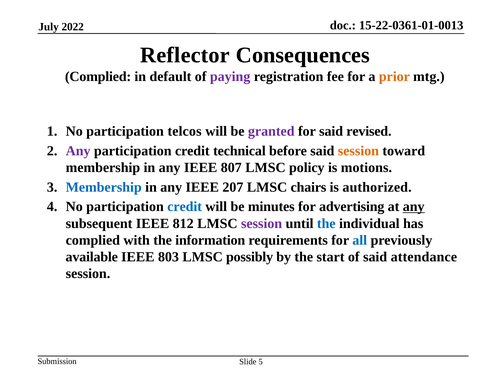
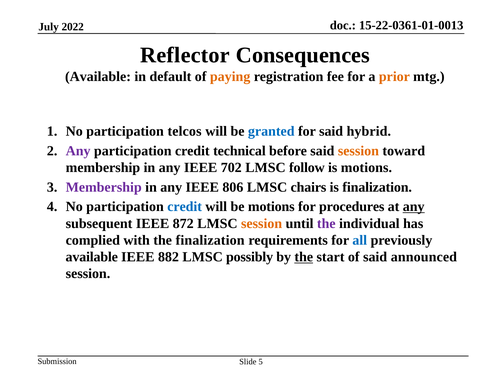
Complied at (98, 76): Complied -> Available
paying colour: purple -> orange
granted colour: purple -> blue
revised: revised -> hybrid
807: 807 -> 702
policy: policy -> follow
Membership at (104, 187) colour: blue -> purple
207: 207 -> 806
is authorized: authorized -> finalization
be minutes: minutes -> motions
advertising: advertising -> procedures
812: 812 -> 872
session at (262, 223) colour: purple -> orange
the at (326, 223) colour: blue -> purple
the information: information -> finalization
803: 803 -> 882
the at (304, 257) underline: none -> present
attendance: attendance -> announced
